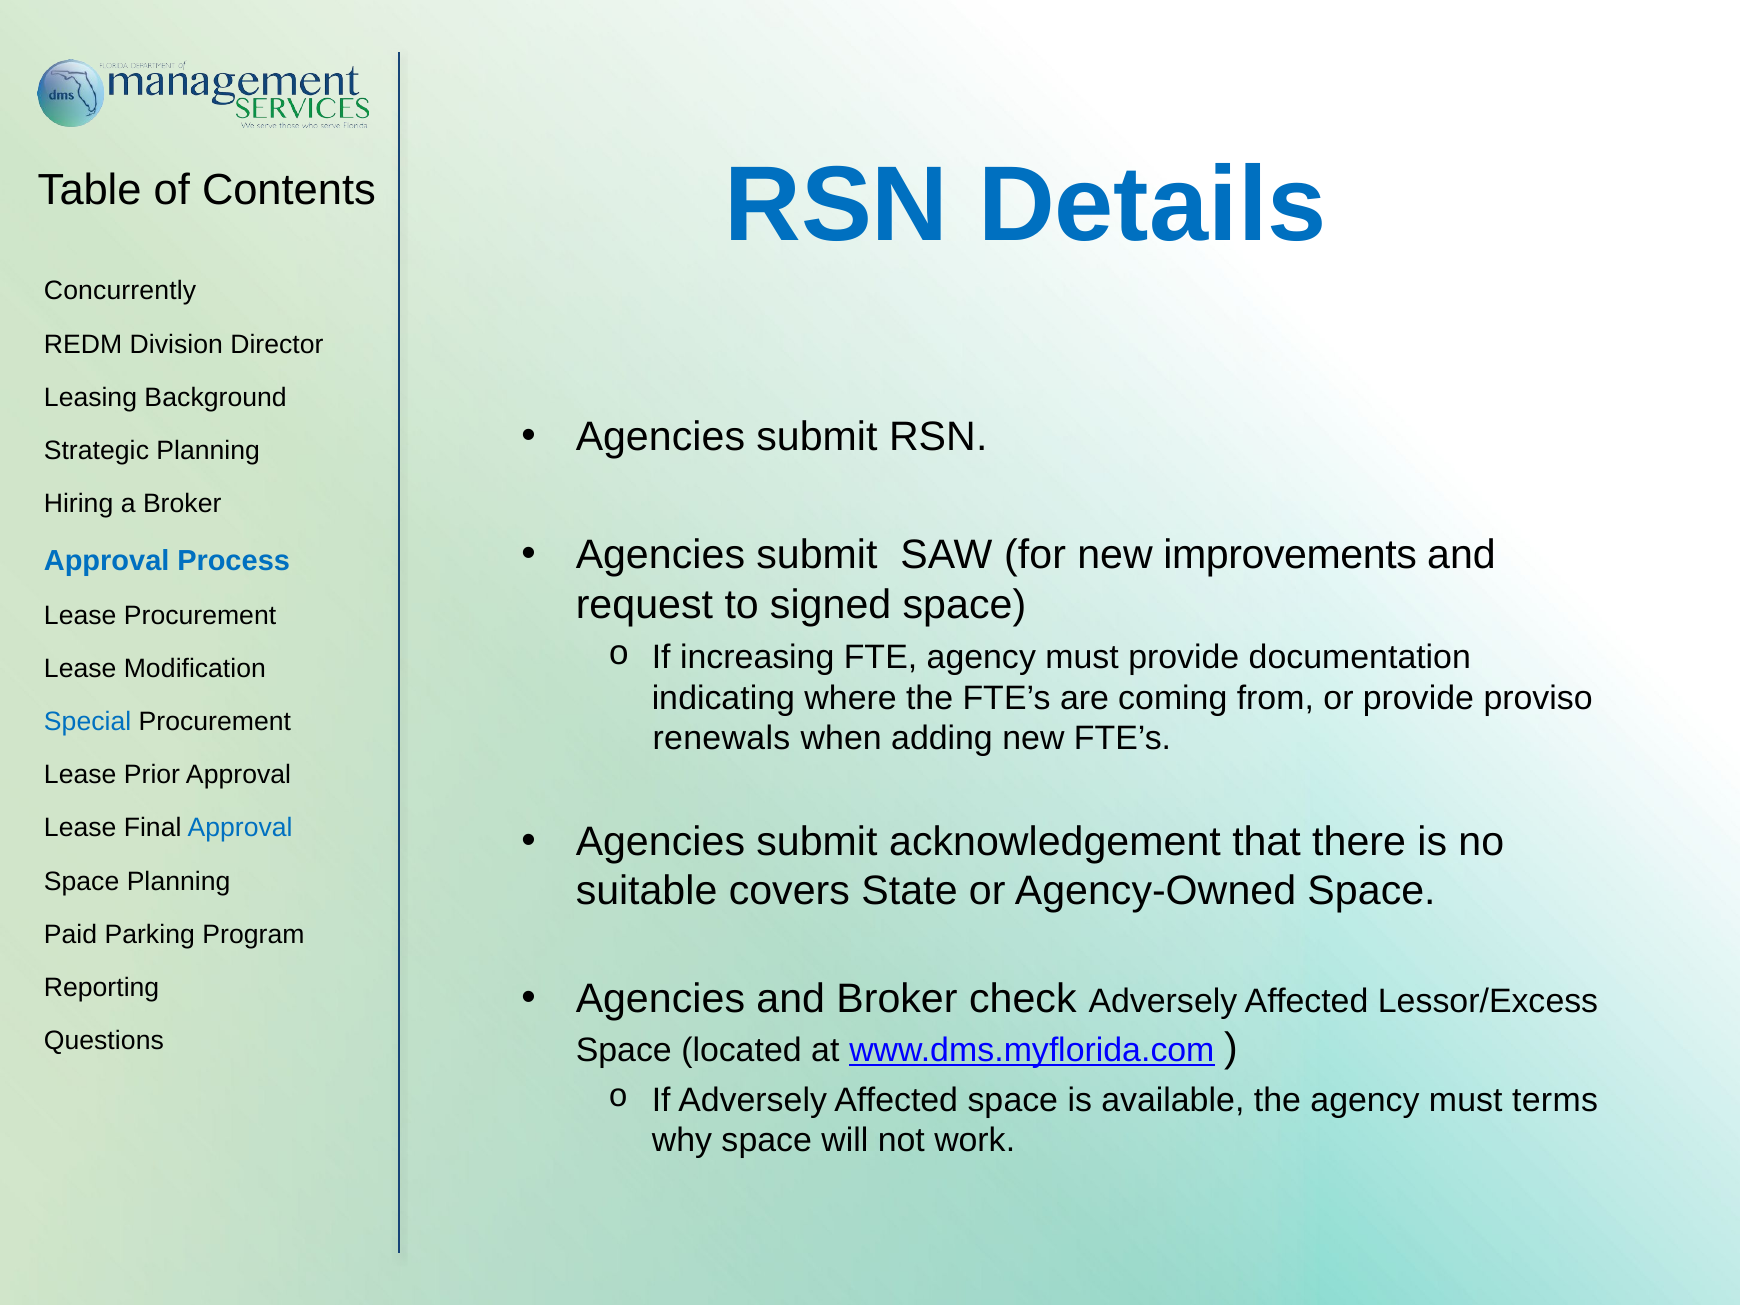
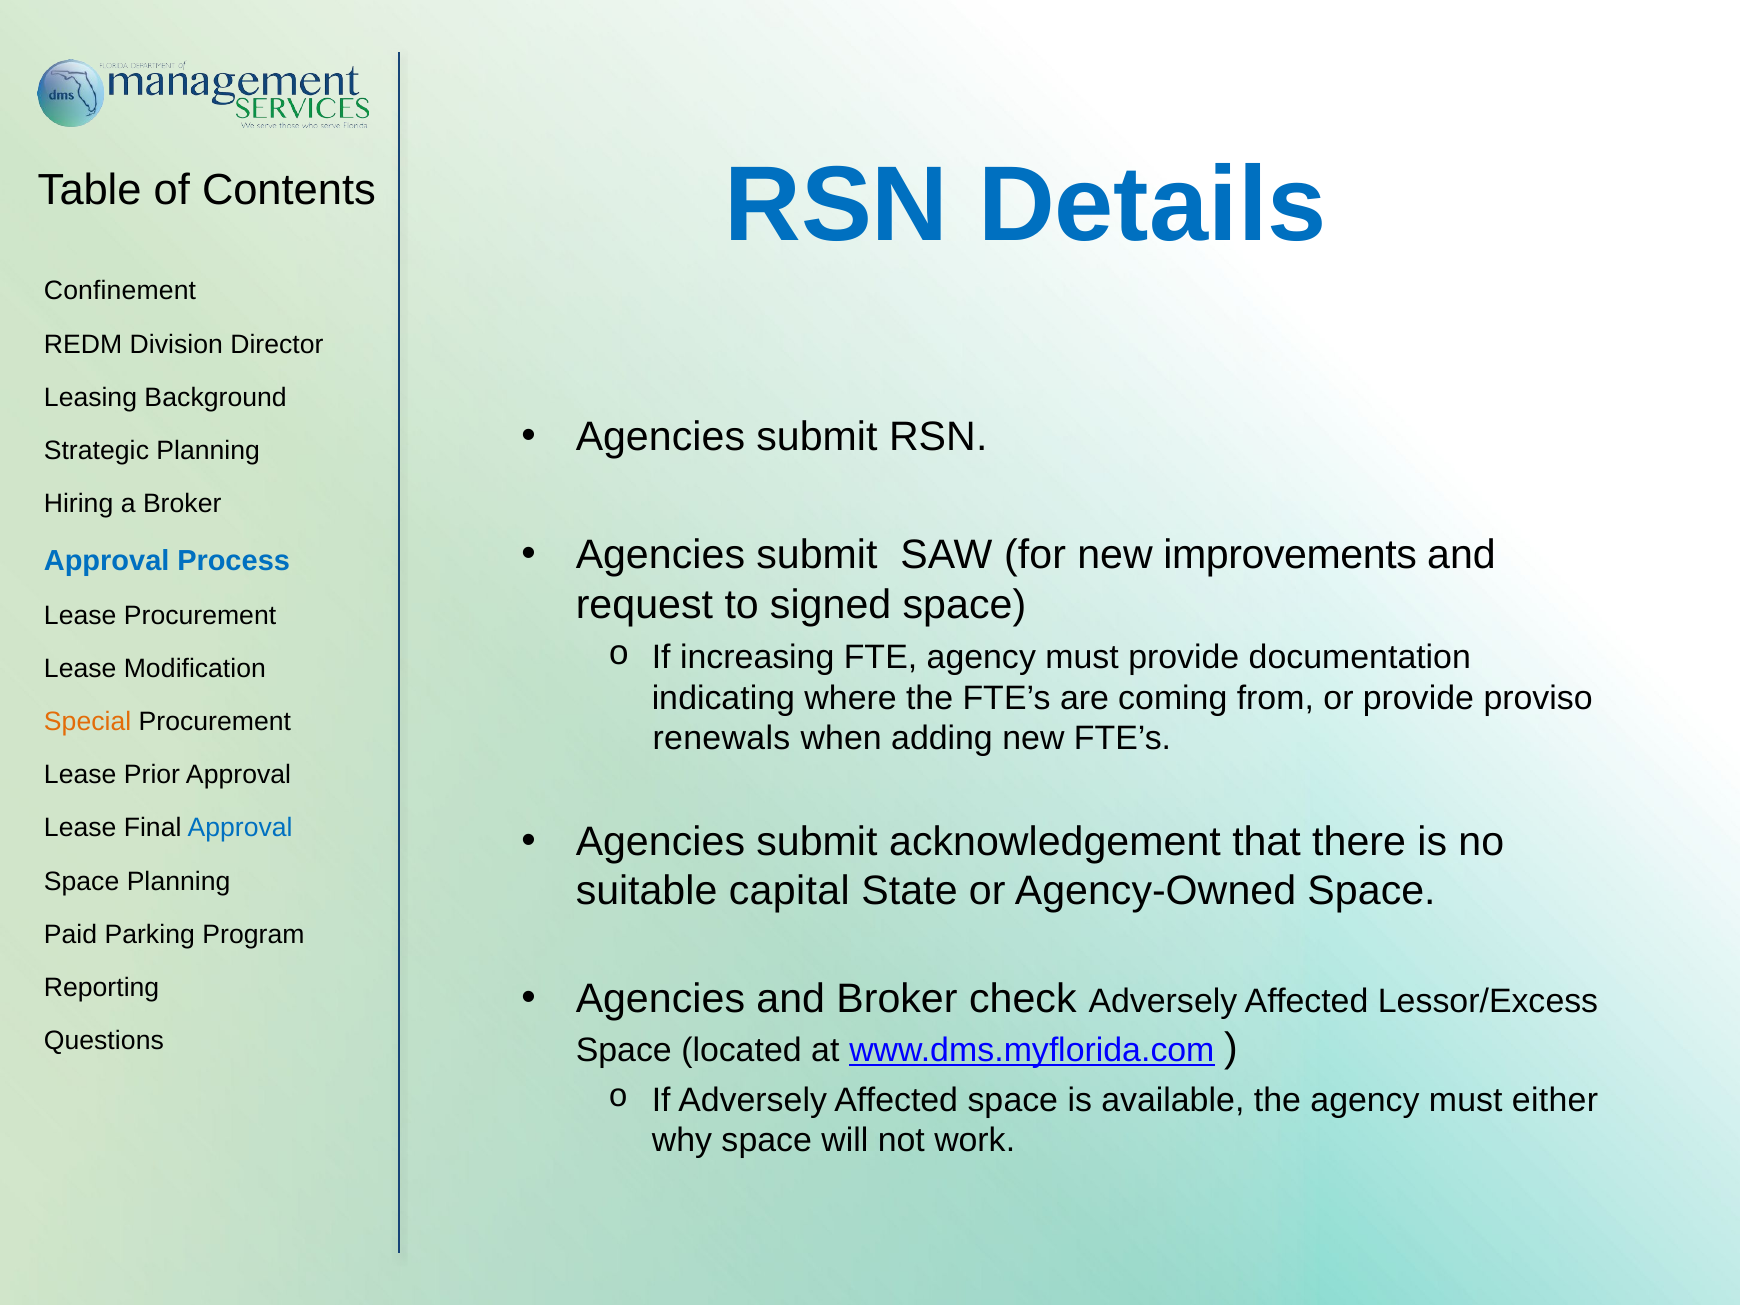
Concurrently: Concurrently -> Confinement
Special colour: blue -> orange
covers: covers -> capital
terms: terms -> either
